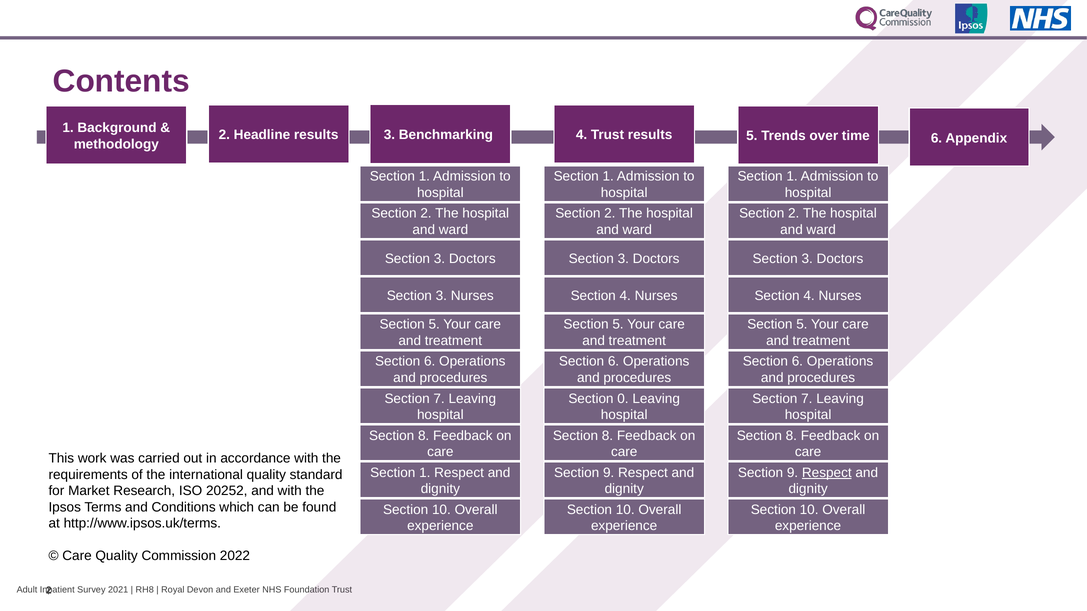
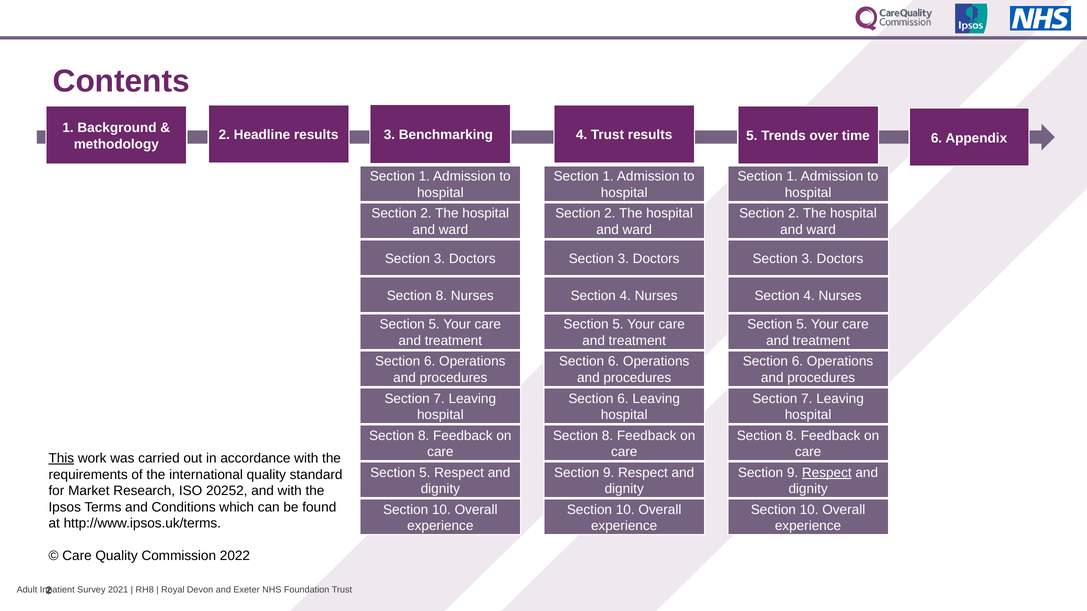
3 at (441, 296): 3 -> 8
0 at (623, 399): 0 -> 6
This underline: none -> present
1 at (425, 473): 1 -> 5
